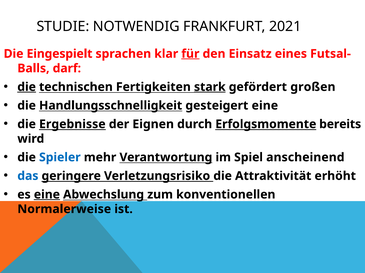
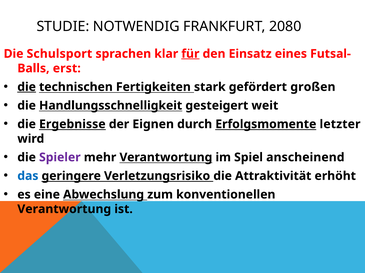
2021: 2021 -> 2080
Eingespielt: Eingespielt -> Schulsport
darf: darf -> erst
stark underline: present -> none
gesteigert eine: eine -> weit
bereits: bereits -> letzter
Spieler colour: blue -> purple
eine at (47, 195) underline: present -> none
Normalerweise at (64, 210): Normalerweise -> Verantwortung
